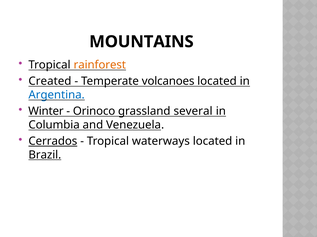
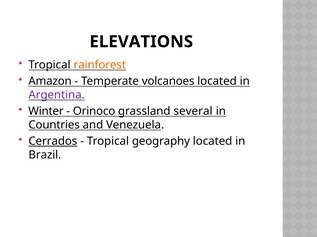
MOUNTAINS: MOUNTAINS -> ELEVATIONS
Created: Created -> Amazon
Argentina colour: blue -> purple
Columbia: Columbia -> Countries
waterways: waterways -> geography
Brazil underline: present -> none
